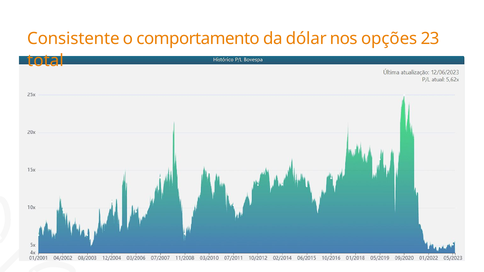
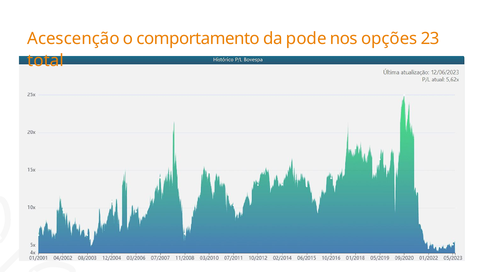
Consistente: Consistente -> Acescenção
dólar: dólar -> pode
